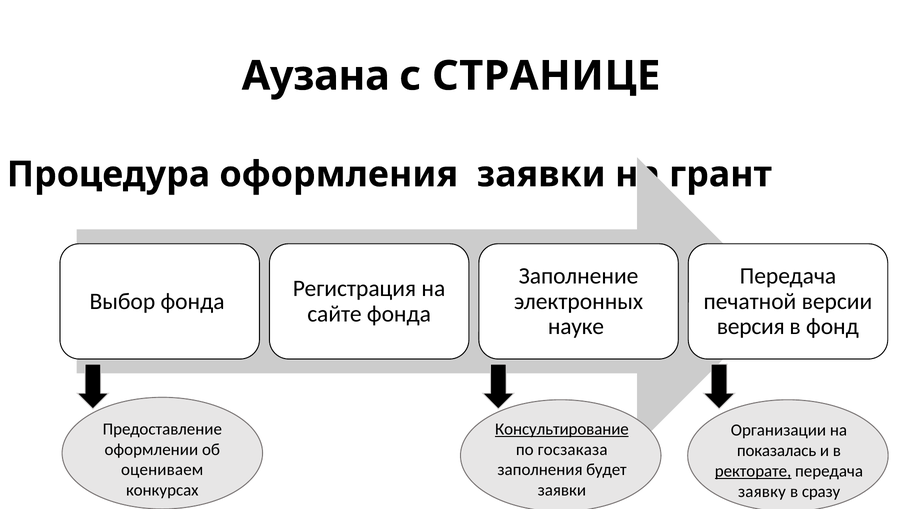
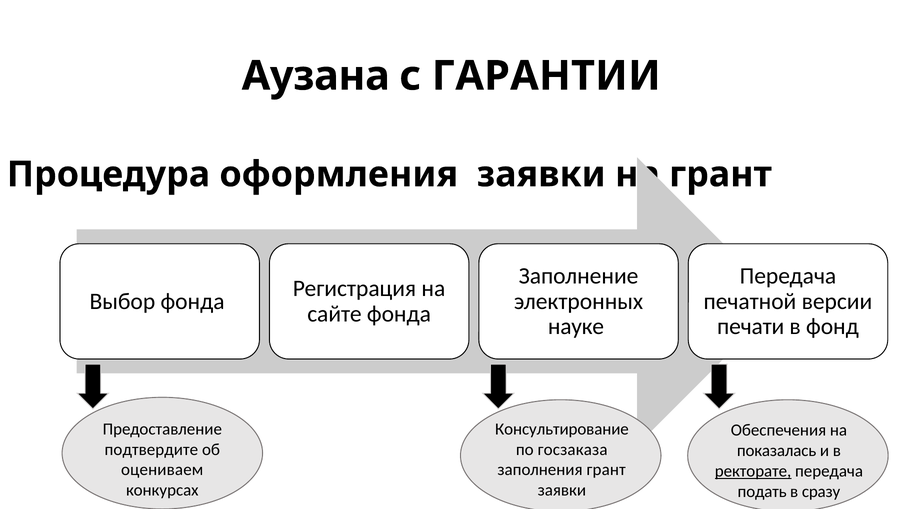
СТРАНИЦЕ: СТРАНИЦЕ -> ГАРАНТИИ
версия: версия -> печати
Консультирование underline: present -> none
Организации: Организации -> Обеспечения
оформлении: оформлении -> подтвердите
заполнения будет: будет -> грант
заявку: заявку -> подать
